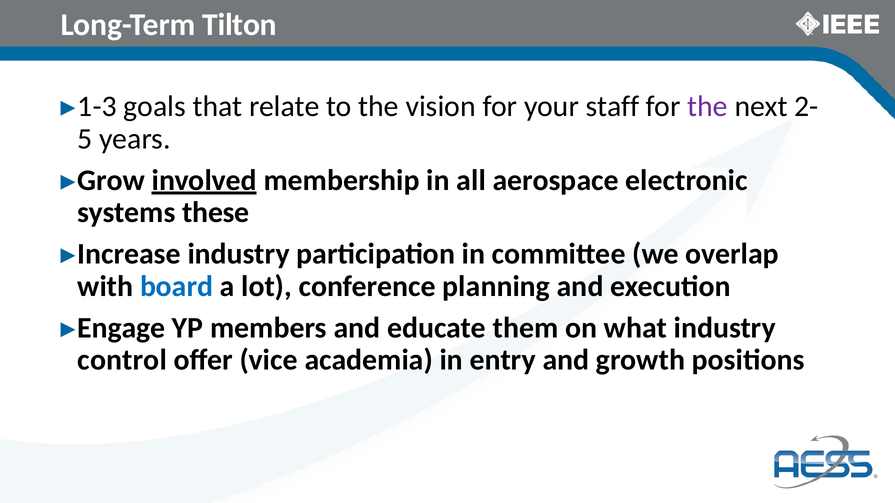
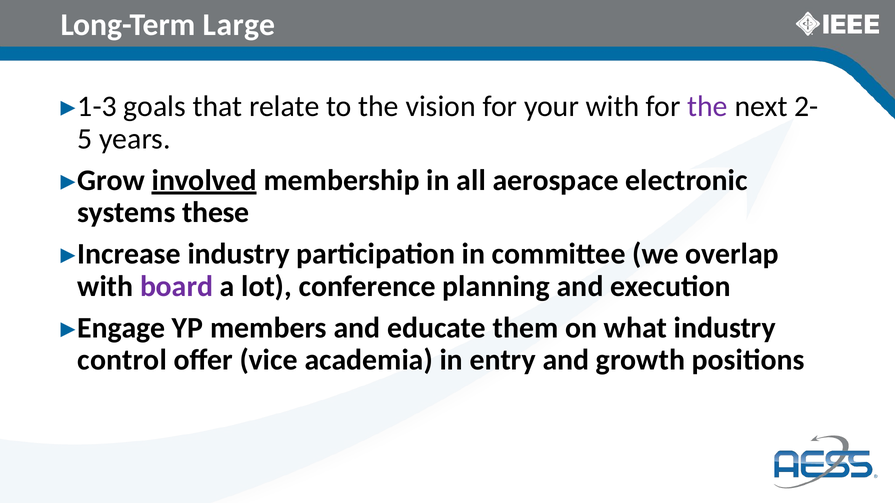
Tilton: Tilton -> Large
your staff: staff -> with
board colour: blue -> purple
